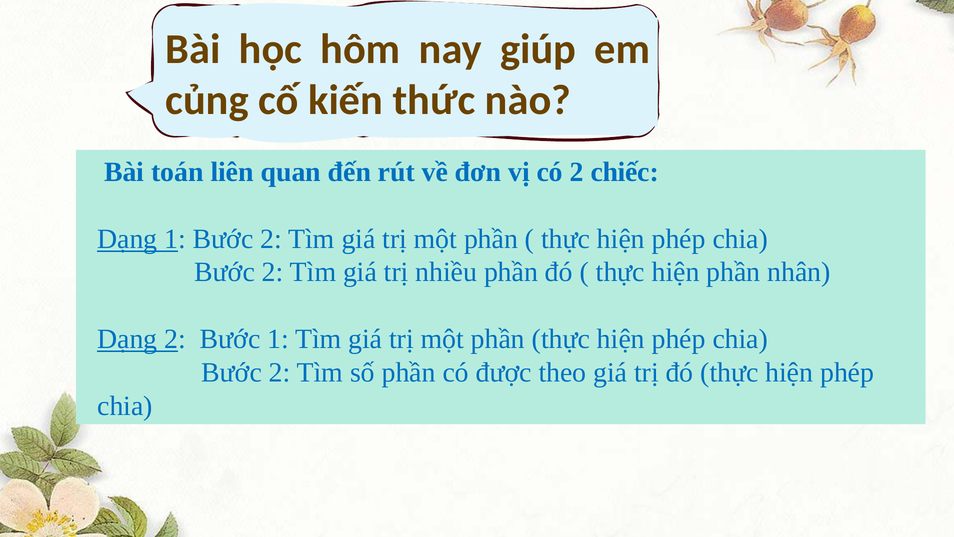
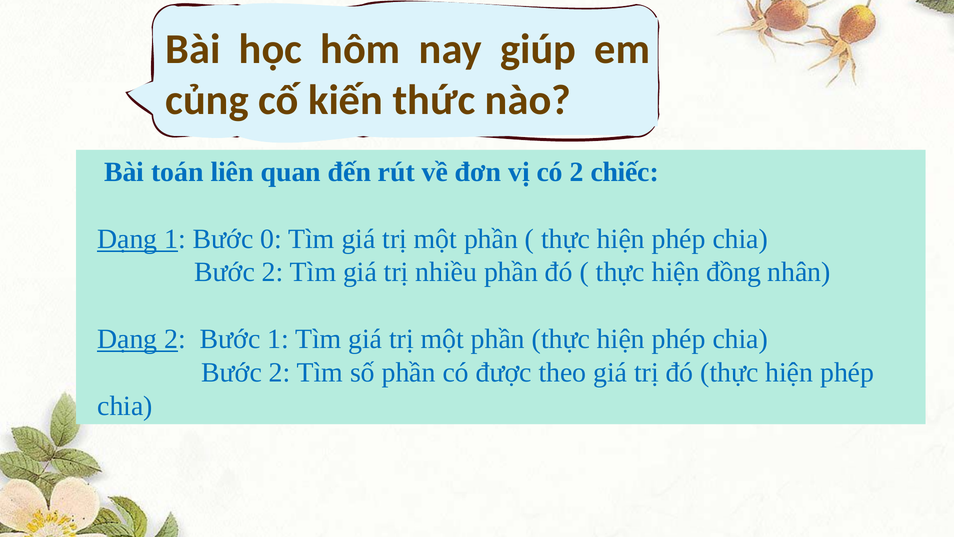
1 Bước 2: 2 -> 0
hiện phần: phần -> đồng
